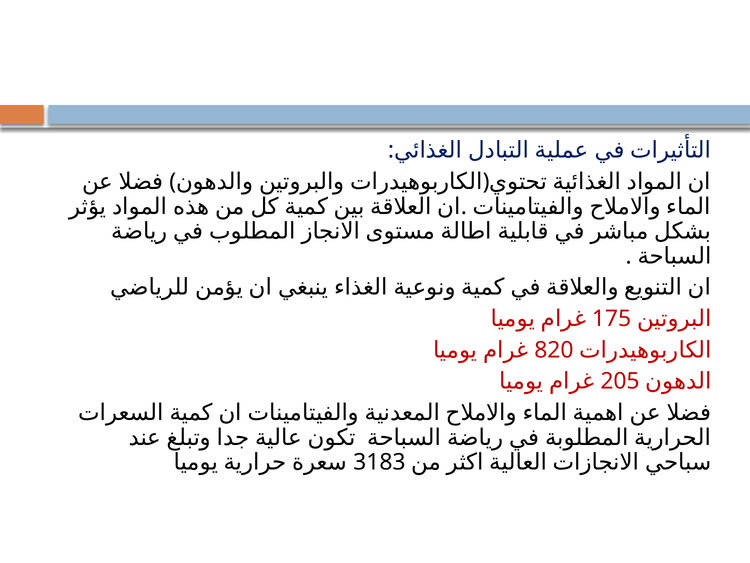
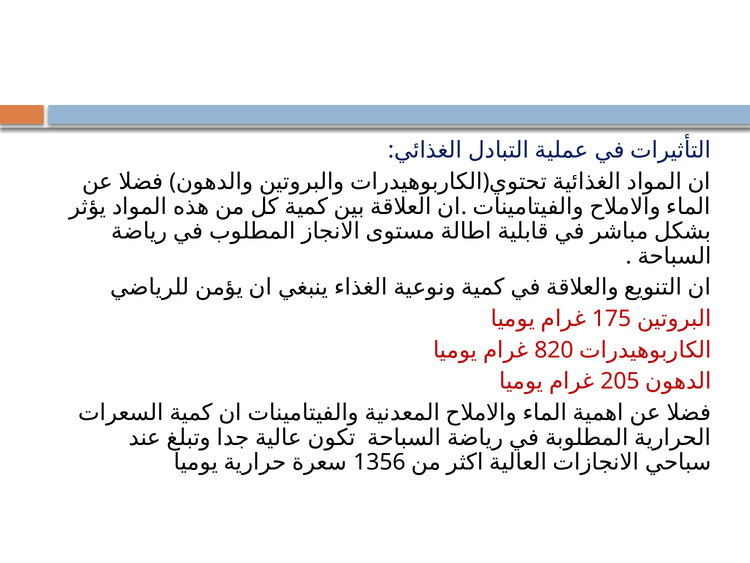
3183: 3183 -> 1356
